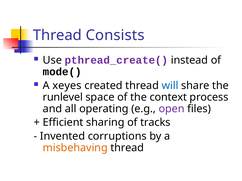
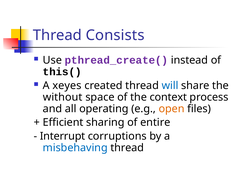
mode(: mode( -> this(
runlevel: runlevel -> without
open colour: purple -> orange
tracks: tracks -> entire
Invented: Invented -> Interrupt
misbehaving colour: orange -> blue
